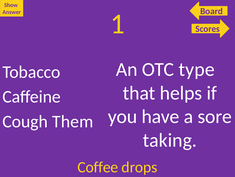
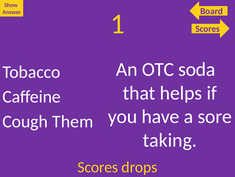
type: type -> soda
Coffee at (98, 167): Coffee -> Scores
